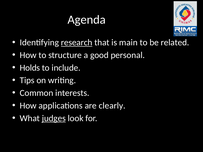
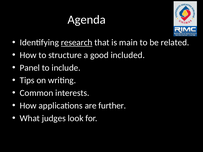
personal: personal -> included
Holds: Holds -> Panel
clearly: clearly -> further
judges underline: present -> none
